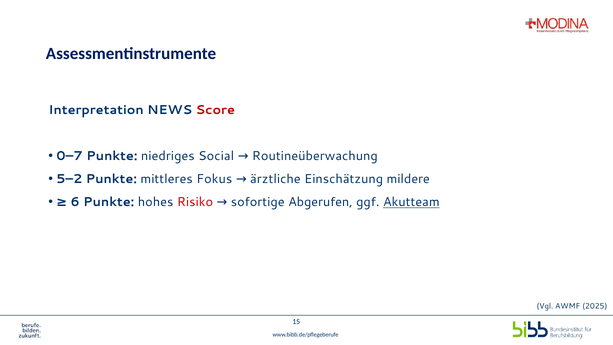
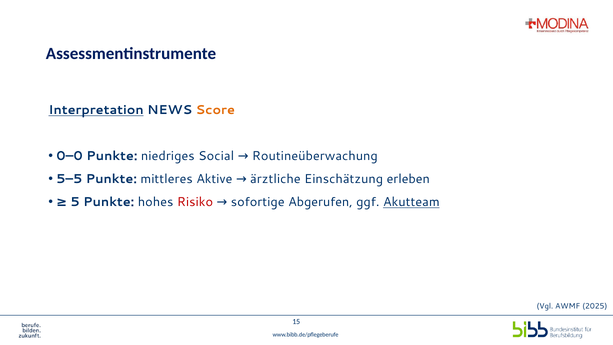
Interpretation underline: none -> present
Score colour: red -> orange
0–7: 0–7 -> 0–0
5–2: 5–2 -> 5–5
Fokus: Fokus -> Aktive
mildere: mildere -> erleben
6: 6 -> 5
